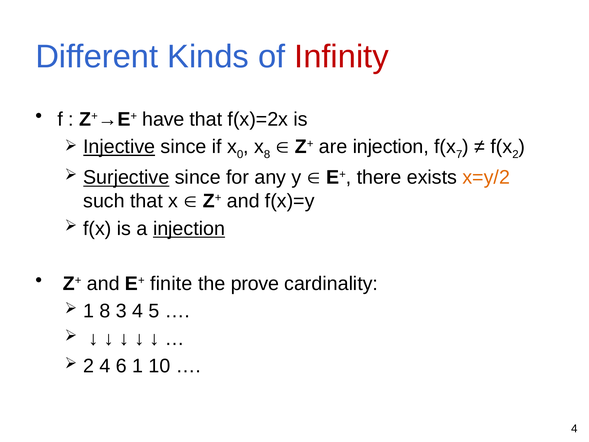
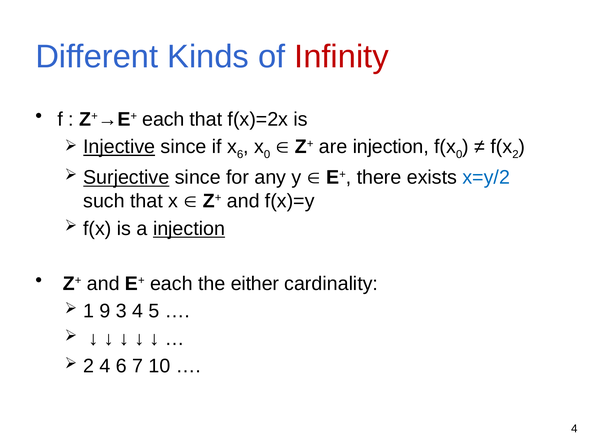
Z+→E+ have: have -> each
x 0: 0 -> 6
x 8: 8 -> 0
f(x 7: 7 -> 0
x=y/2 colour: orange -> blue
E+ finite: finite -> each
prove: prove -> either
1 8: 8 -> 9
6 1: 1 -> 7
